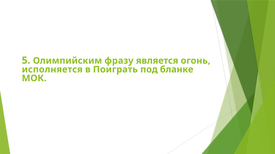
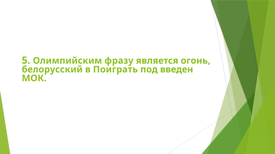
исполняется: исполняется -> белорусский
бланке: бланке -> введен
